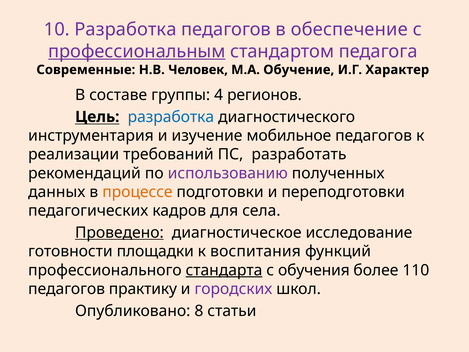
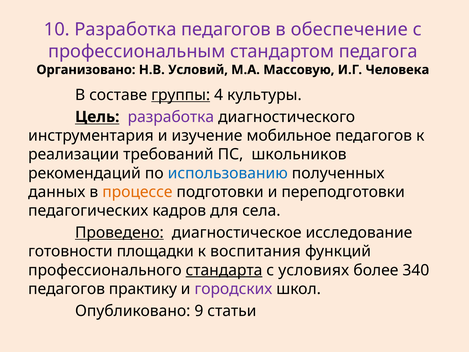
профессиональным underline: present -> none
Современные: Современные -> Организовано
Человек: Человек -> Условий
Обучение: Обучение -> Массовую
Характер: Характер -> Человека
группы underline: none -> present
регионов: регионов -> культуры
разработка at (171, 117) colour: blue -> purple
разработать: разработать -> школьников
использованию colour: purple -> blue
обучения: обучения -> условиях
110: 110 -> 340
8: 8 -> 9
